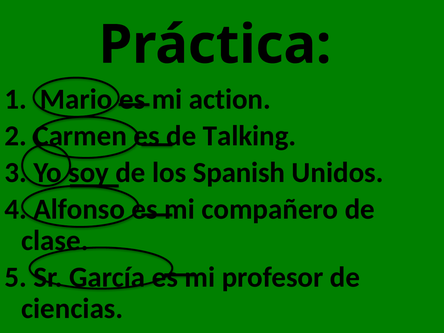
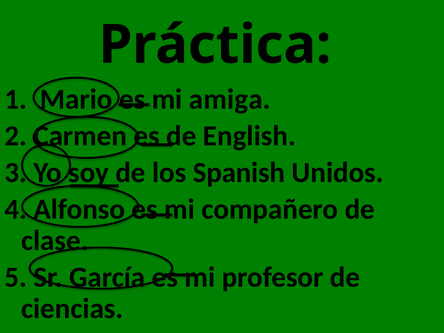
action: action -> amiga
Talking: Talking -> English
